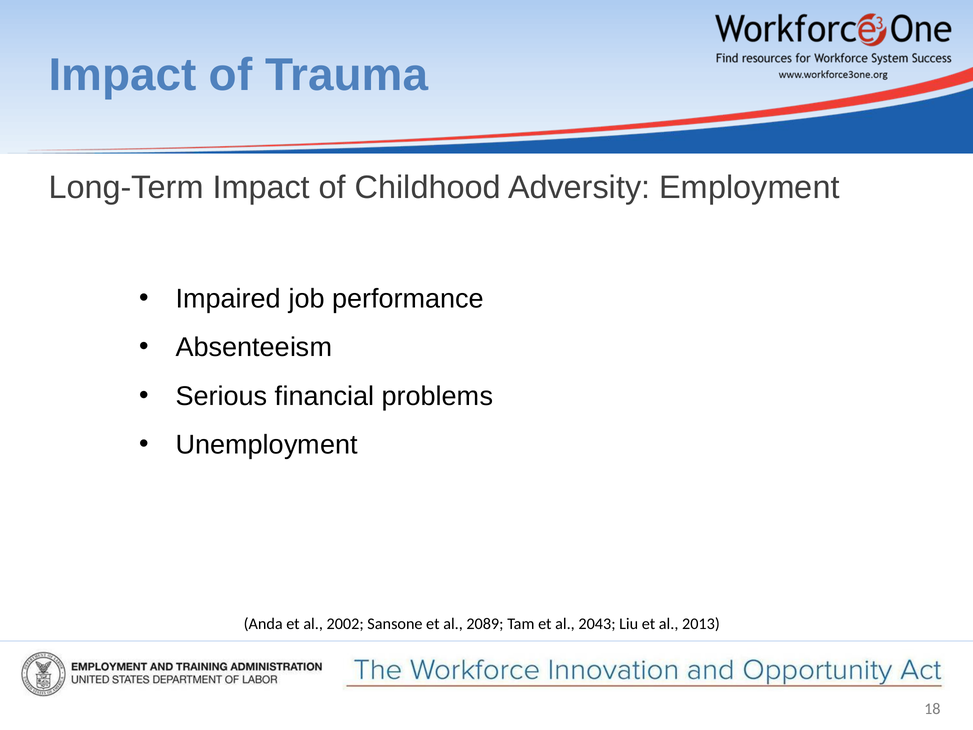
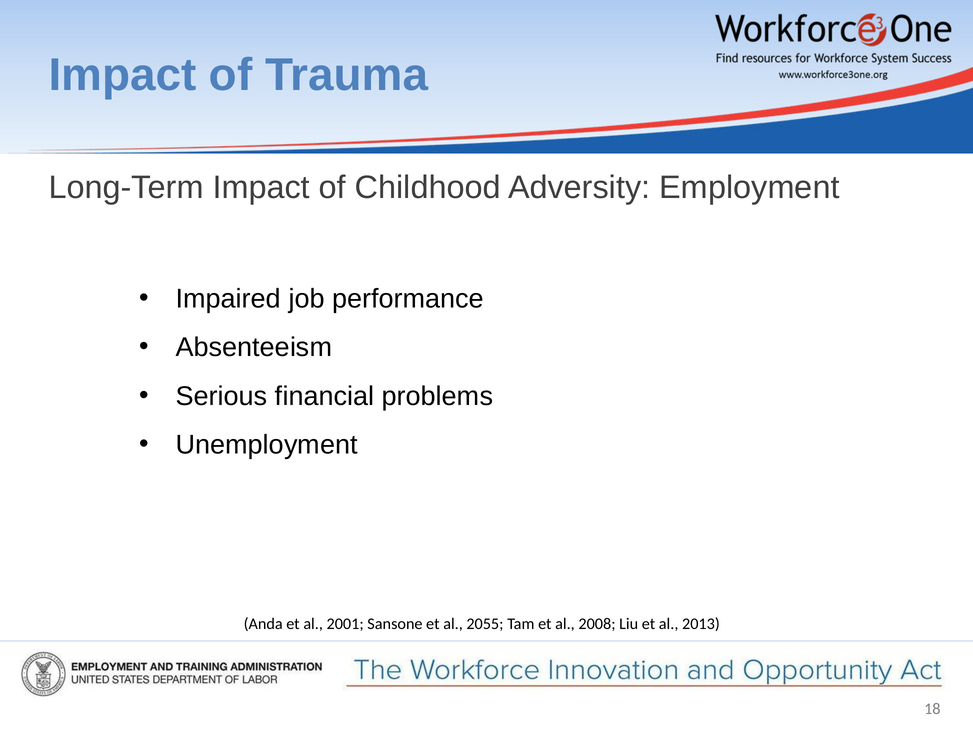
2002: 2002 -> 2001
2089: 2089 -> 2055
2043: 2043 -> 2008
